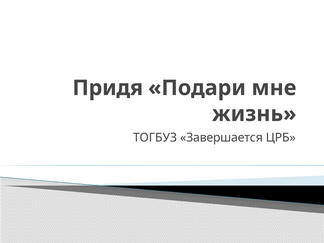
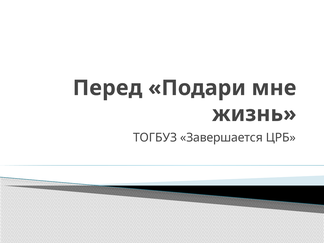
Придя: Придя -> Перед
